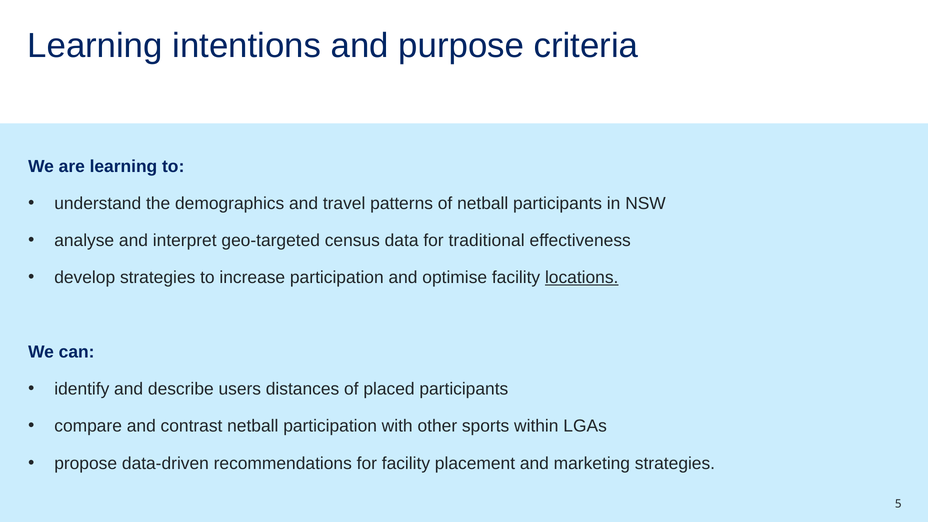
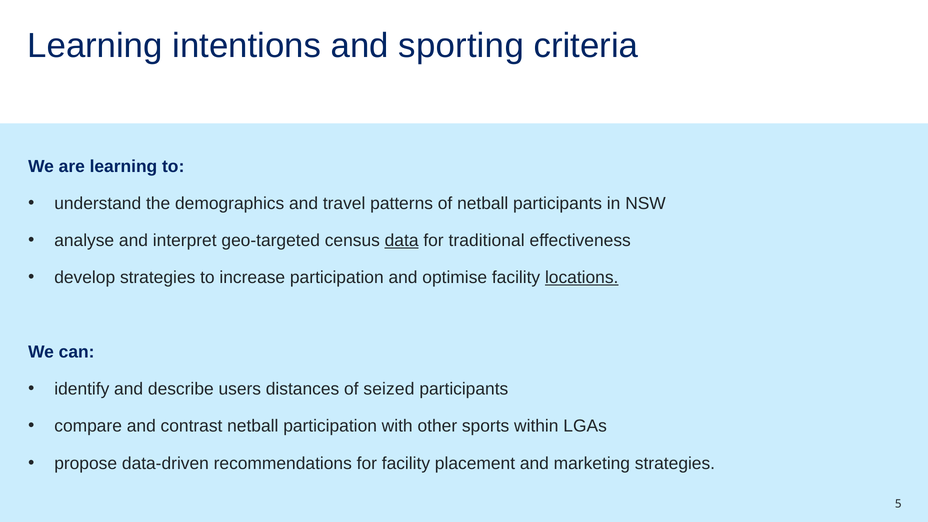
purpose: purpose -> sporting
data underline: none -> present
placed: placed -> seized
